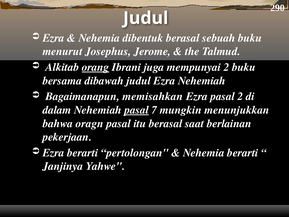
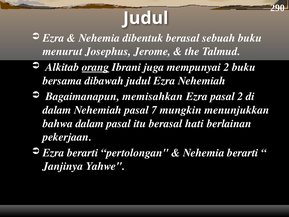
pasal at (137, 110) underline: present -> none
bahwa oragn: oragn -> dalam
saat: saat -> hati
